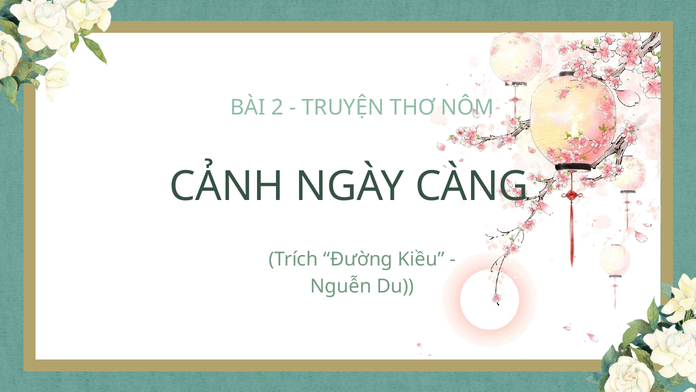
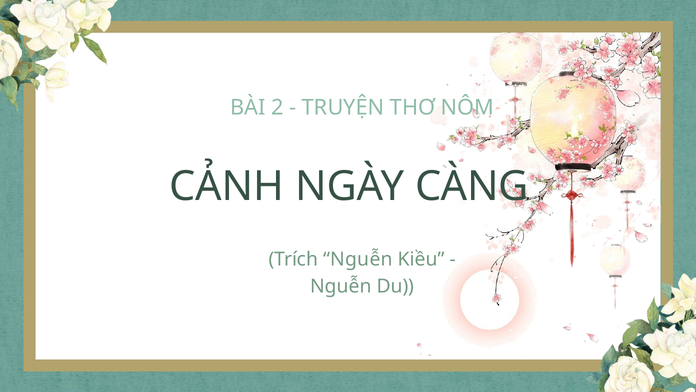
Trích Đường: Đường -> Nguễn
